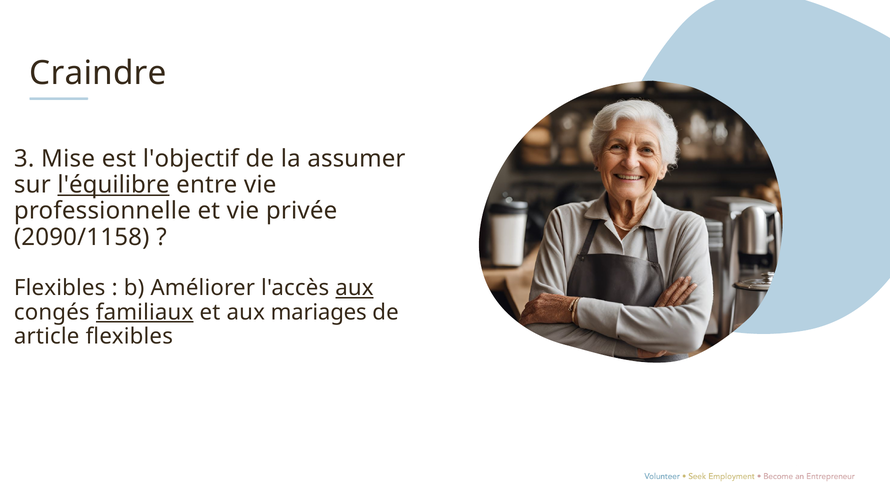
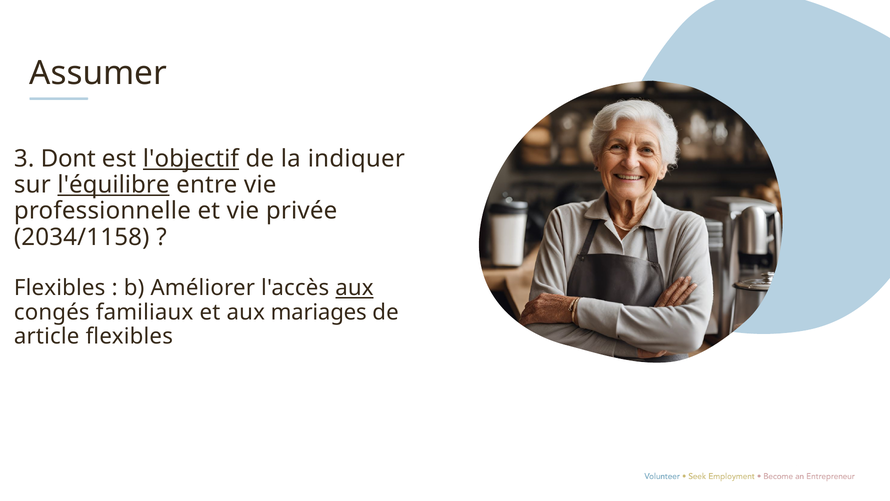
Craindre: Craindre -> Assumer
Mise: Mise -> Dont
l'objectif underline: none -> present
assumer: assumer -> indiquer
2090/1158: 2090/1158 -> 2034/1158
familiaux underline: present -> none
